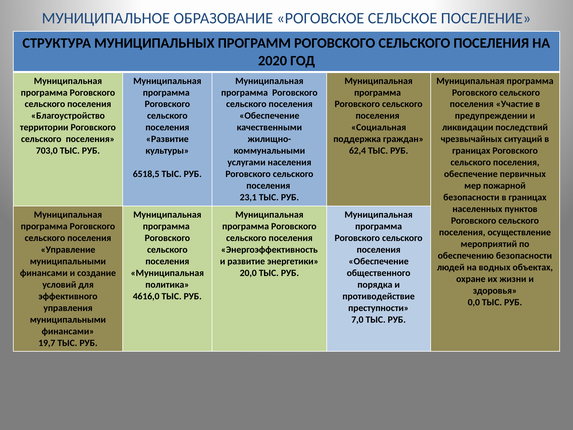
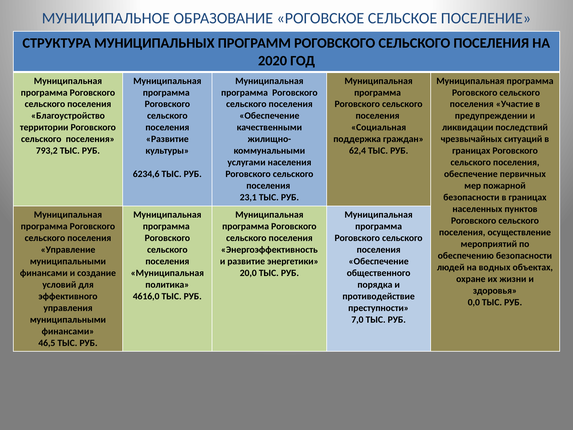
703,0: 703,0 -> 793,2
6518,5: 6518,5 -> 6234,6
19,7: 19,7 -> 46,5
